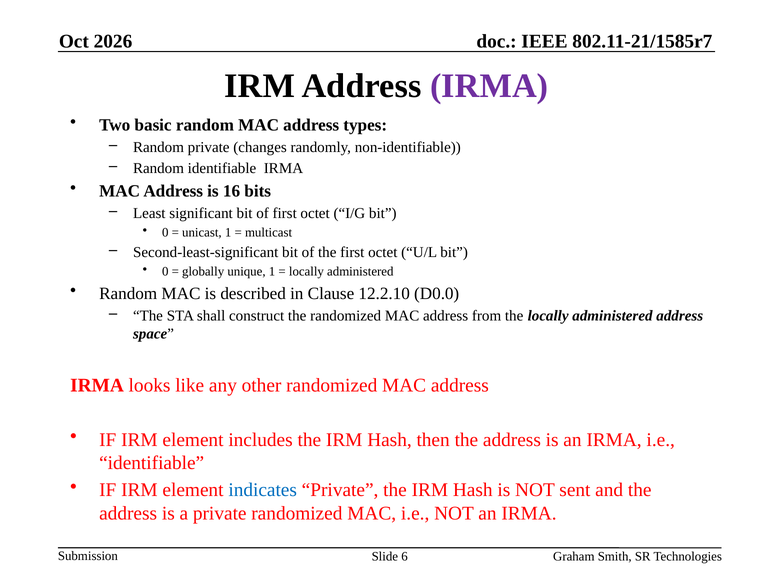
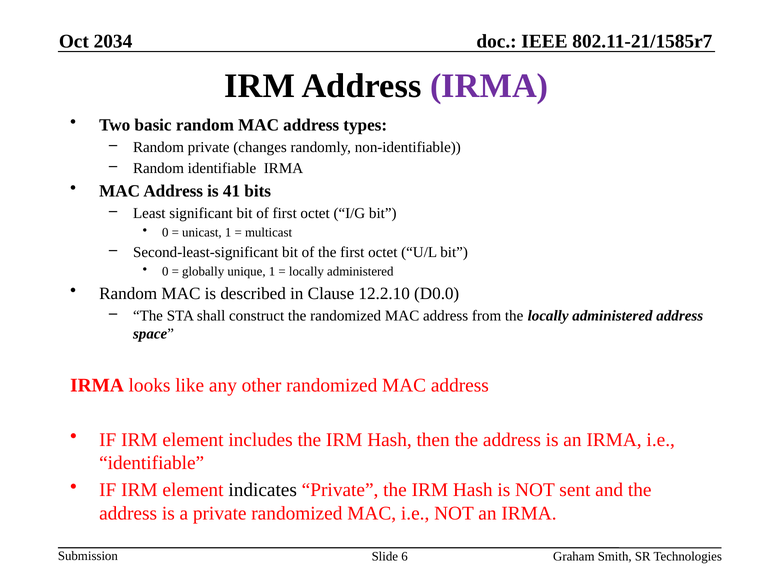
2026: 2026 -> 2034
16: 16 -> 41
indicates colour: blue -> black
